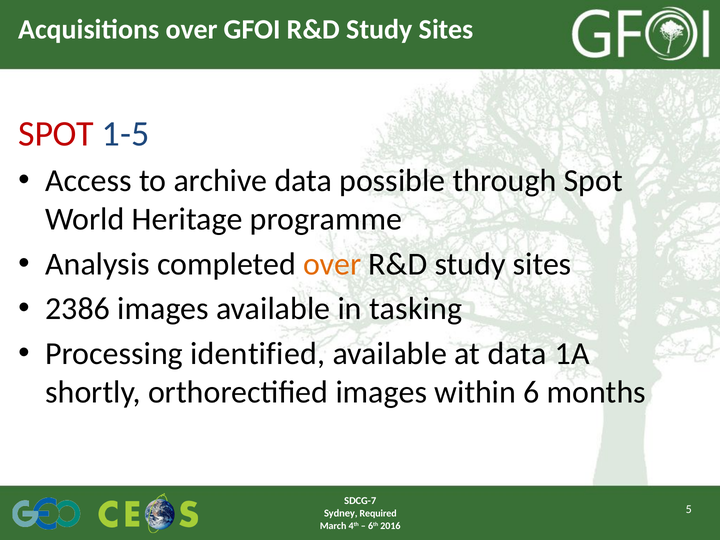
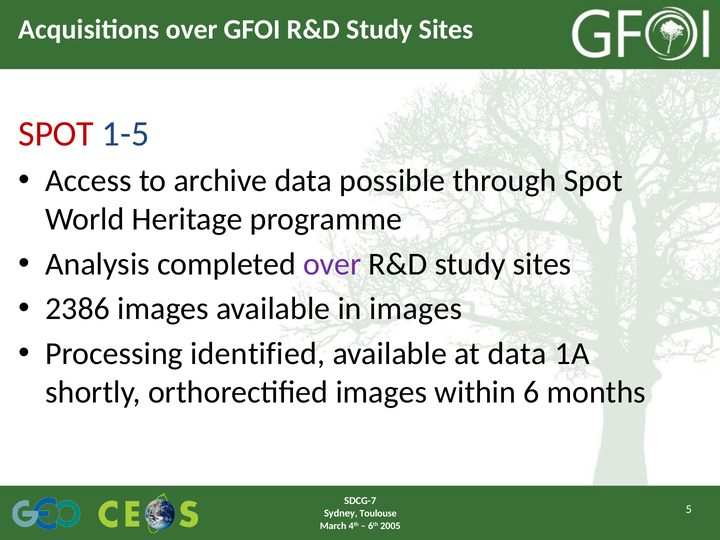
over at (332, 264) colour: orange -> purple
in tasking: tasking -> images
Required: Required -> Toulouse
2016: 2016 -> 2005
